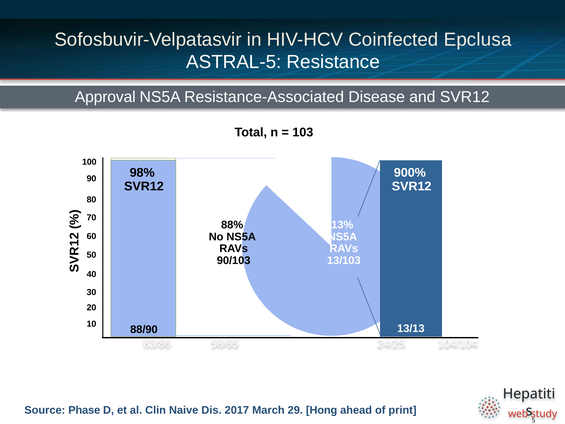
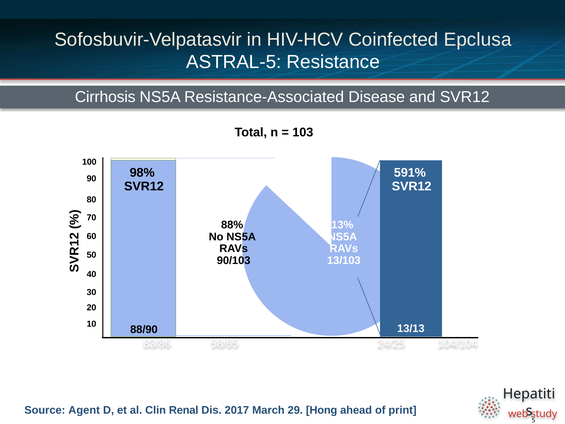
Approval: Approval -> Cirrhosis
900%: 900% -> 591%
Phase: Phase -> Agent
Naive: Naive -> Renal
